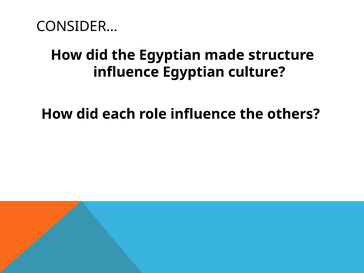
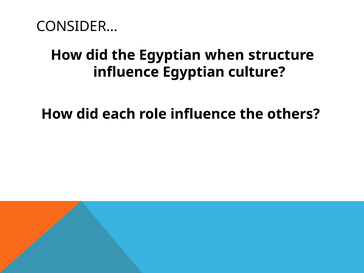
made: made -> when
